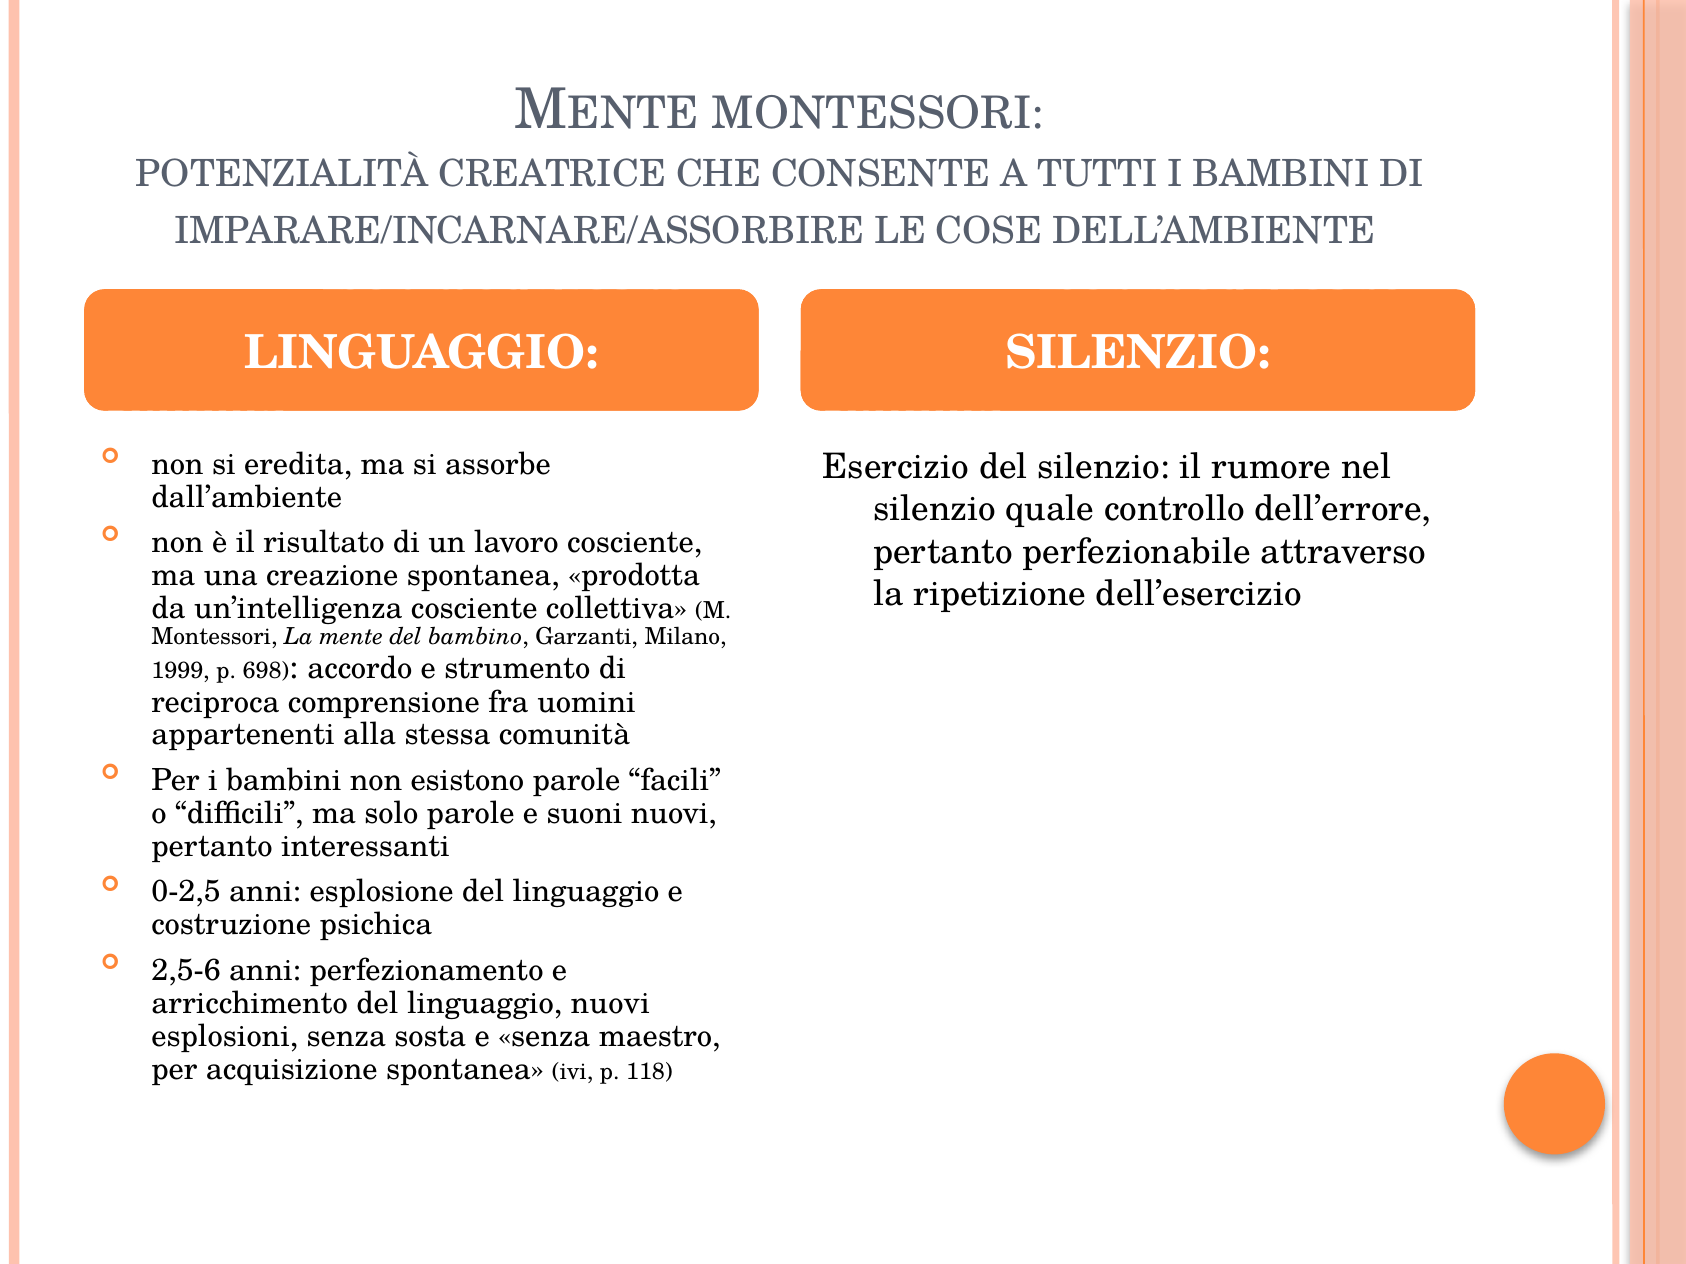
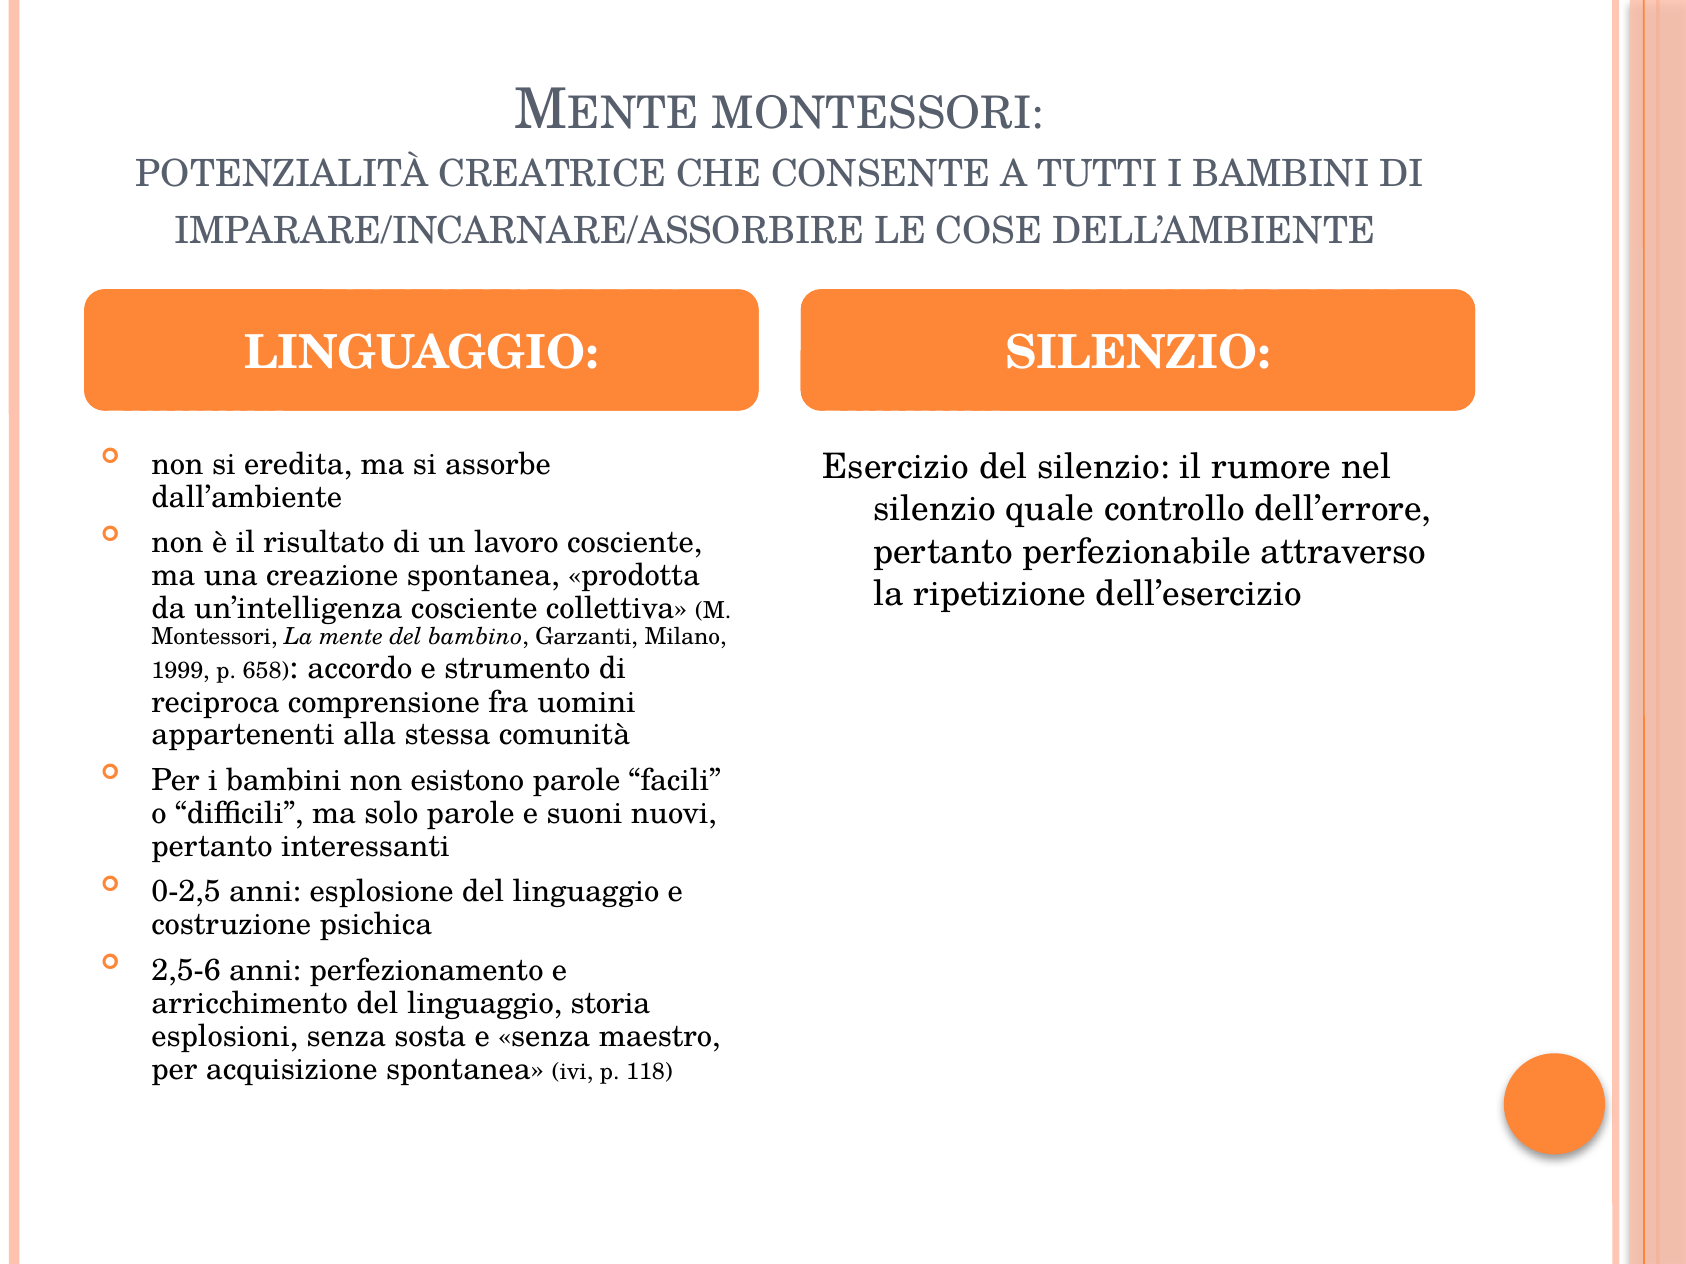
698: 698 -> 658
linguaggio nuovi: nuovi -> storia
